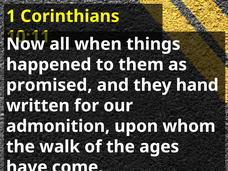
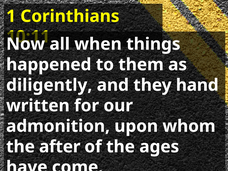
promised: promised -> diligently
walk: walk -> after
